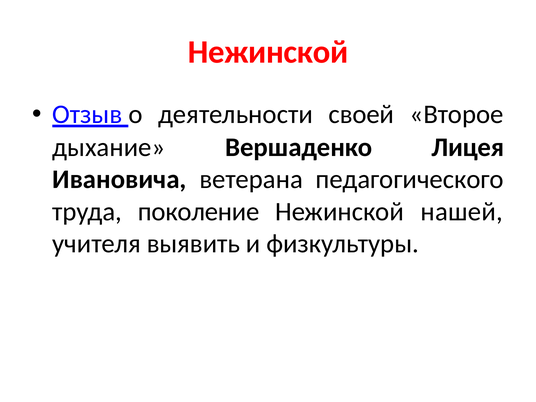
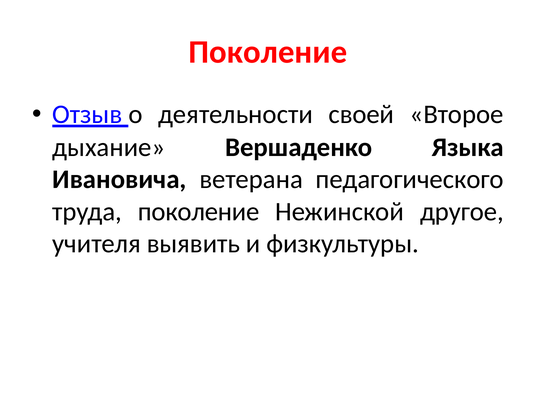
Нежинской at (268, 52): Нежинской -> Поколение
Лицея: Лицея -> Языка
нашей: нашей -> другое
